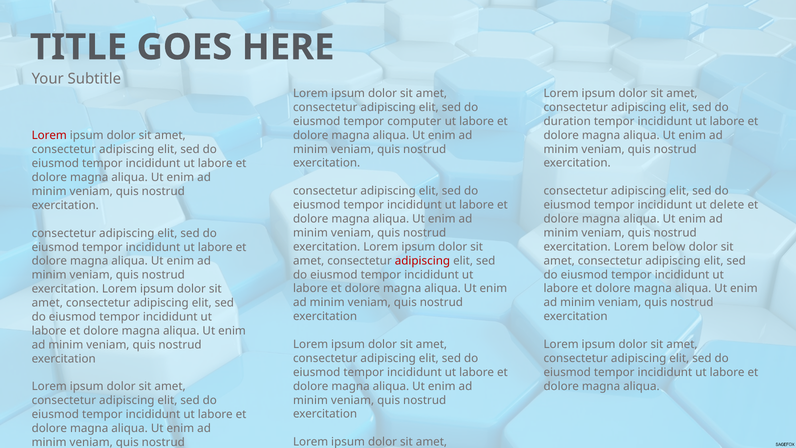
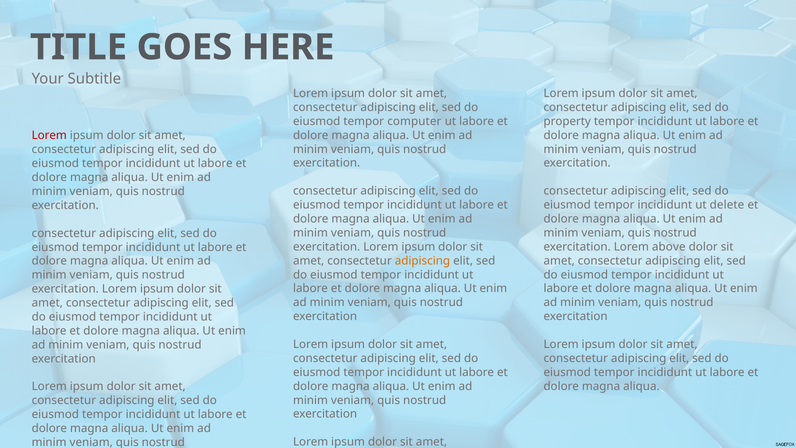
duration: duration -> property
below: below -> above
adipiscing at (422, 261) colour: red -> orange
